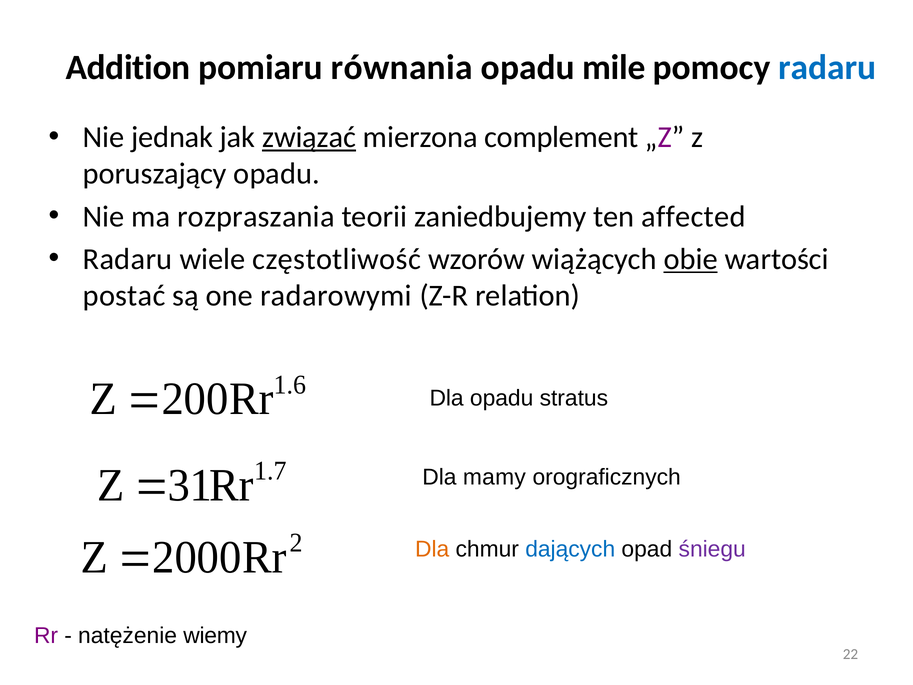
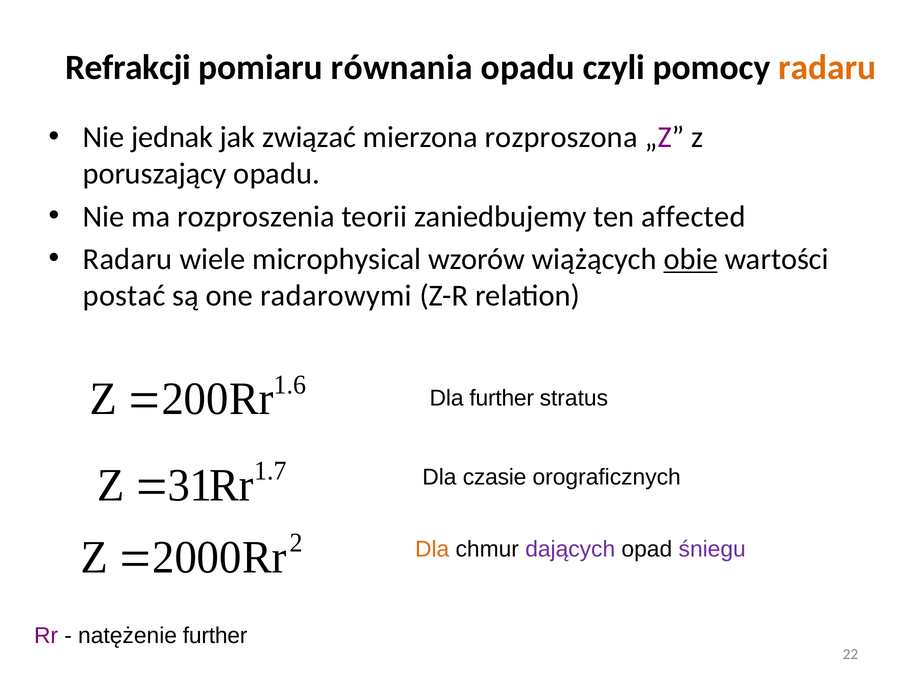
Addition: Addition -> Refrakcji
mile: mile -> czyli
radaru at (827, 67) colour: blue -> orange
związać underline: present -> none
complement: complement -> rozproszona
rozpraszania: rozpraszania -> rozproszenia
częstotliwość: częstotliwość -> microphysical
Dla opadu: opadu -> further
mamy: mamy -> czasie
dających colour: blue -> purple
natężenie wiemy: wiemy -> further
